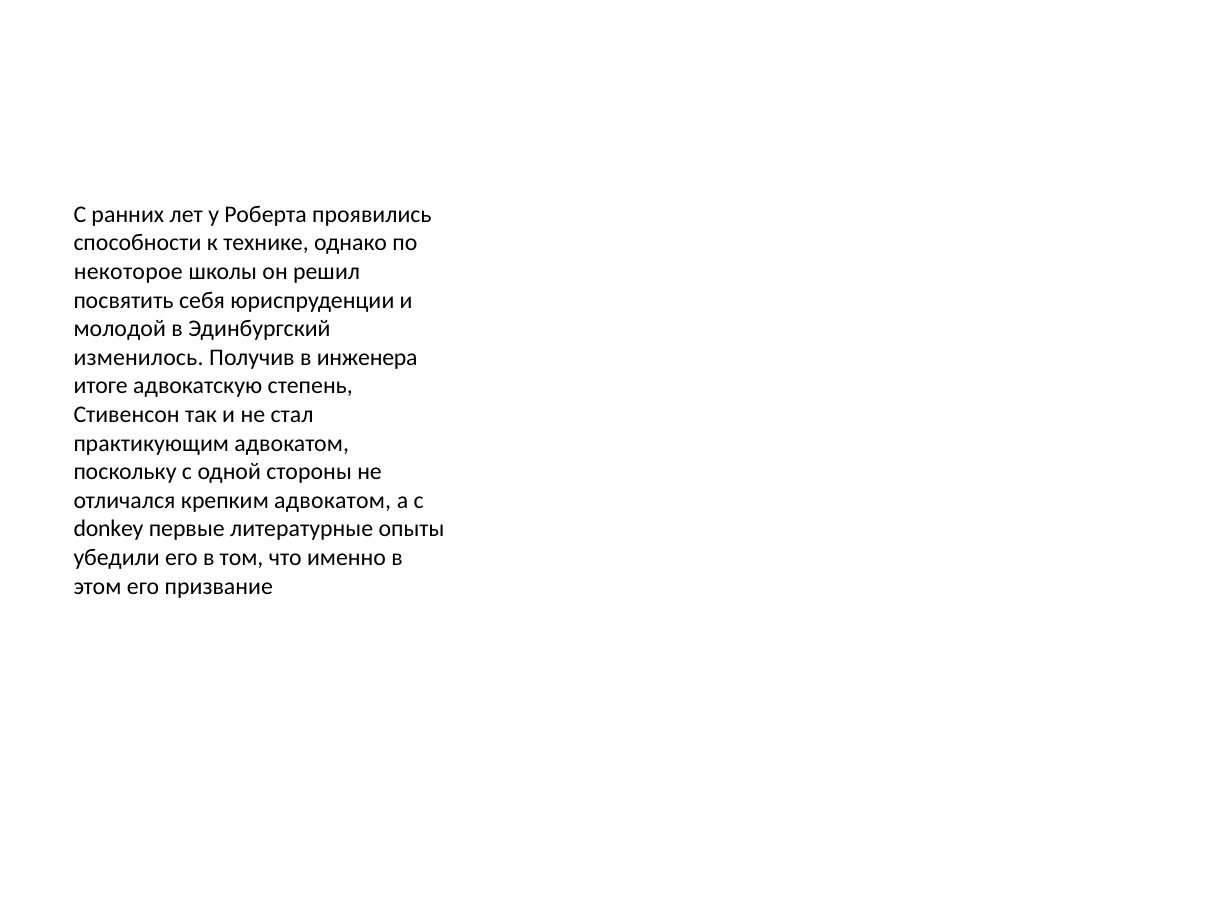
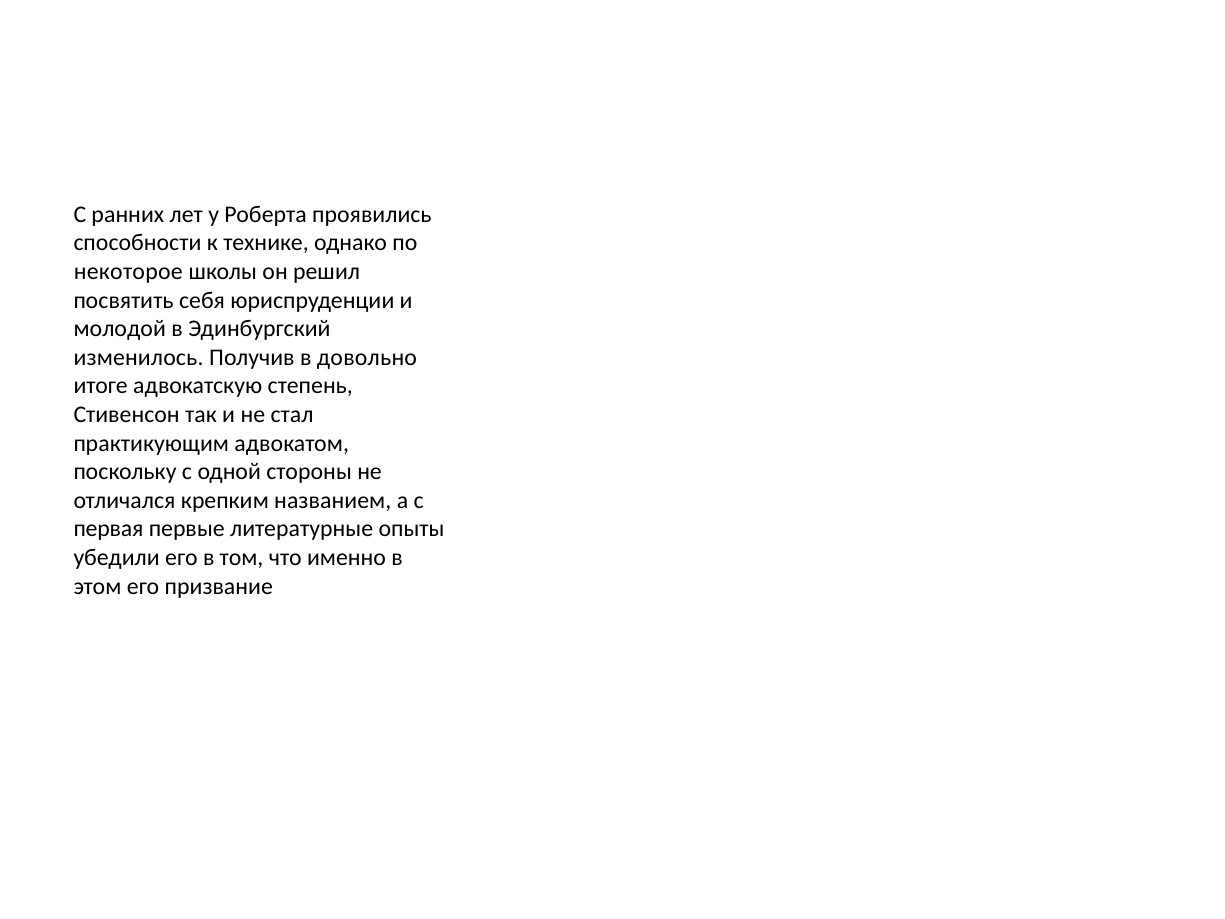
инженера: инженера -> довольно
крепким адвокатом: адвокатом -> названием
donkey: donkey -> первая
